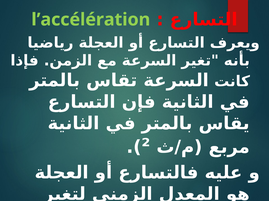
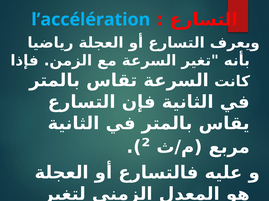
l’accélération colour: light green -> light blue
